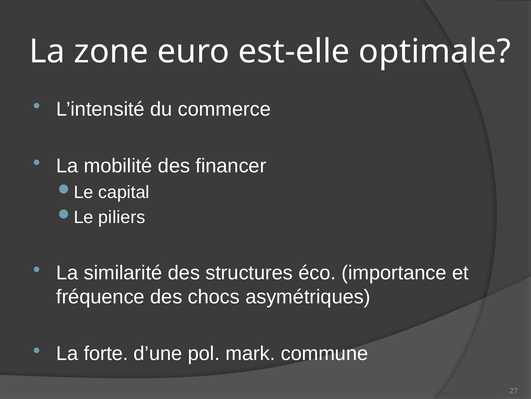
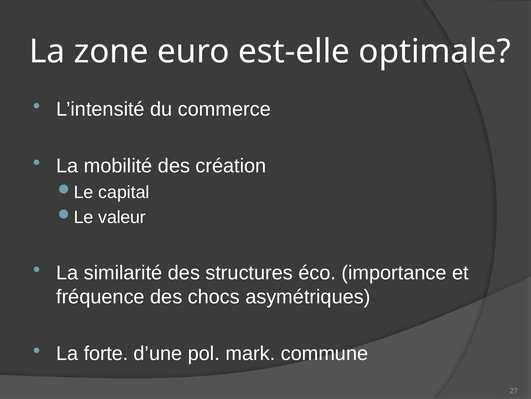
financer: financer -> création
piliers: piliers -> valeur
